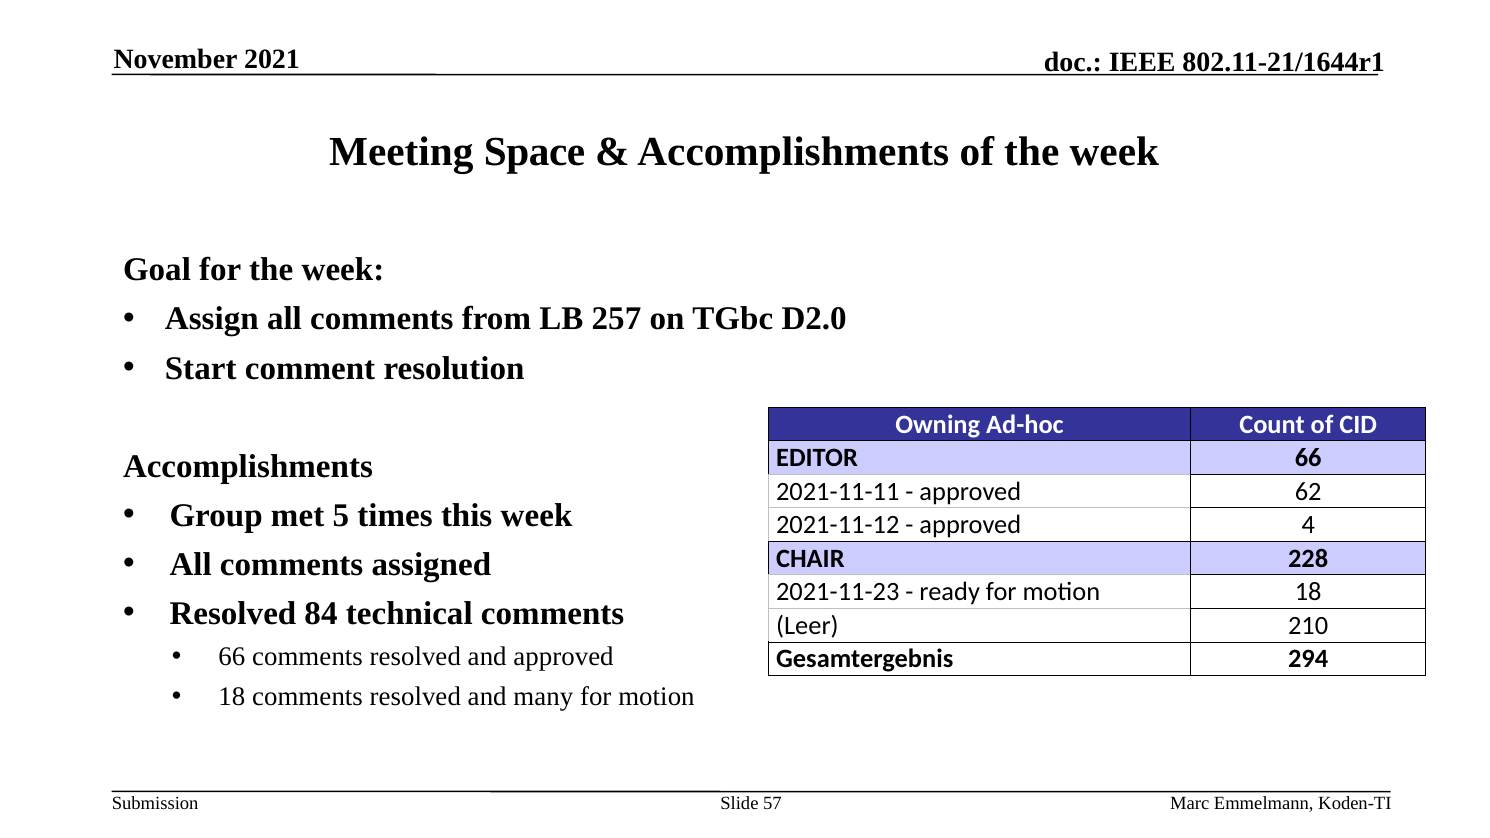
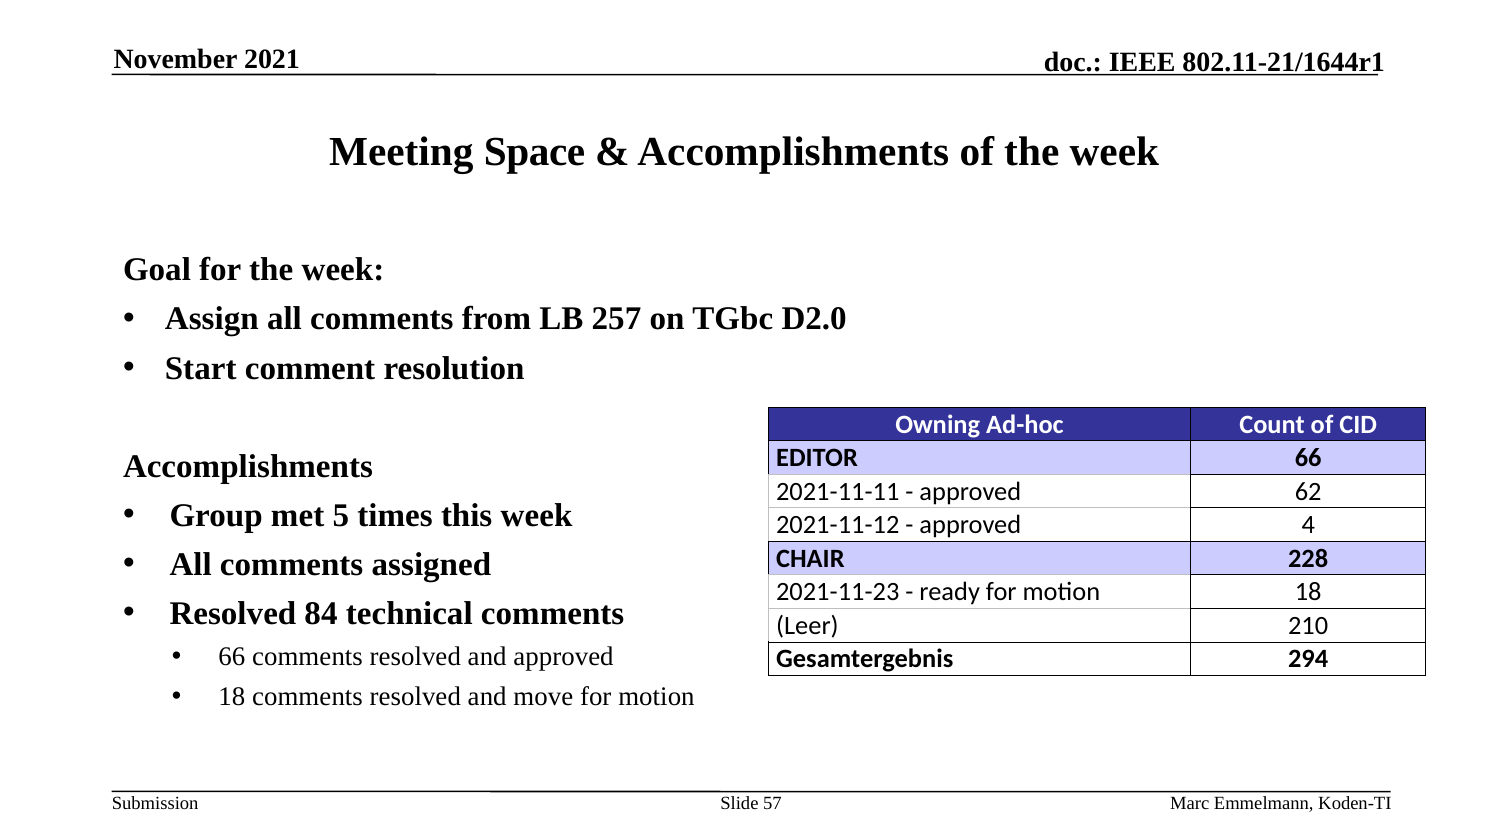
many: many -> move
